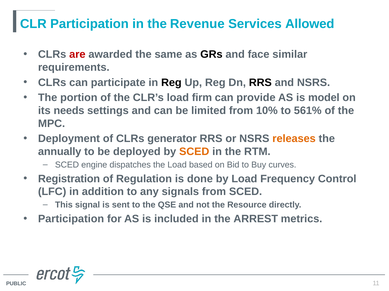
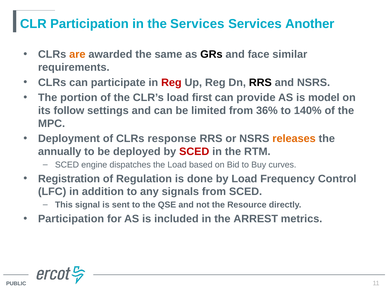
the Revenue: Revenue -> Services
Allowed: Allowed -> Another
are colour: red -> orange
Reg at (171, 83) colour: black -> red
firm: firm -> first
needs: needs -> follow
10%: 10% -> 36%
561%: 561% -> 140%
generator: generator -> response
SCED at (194, 152) colour: orange -> red
